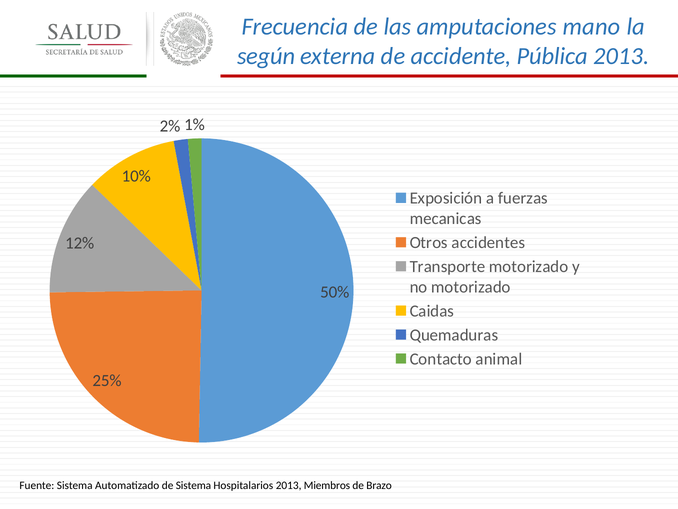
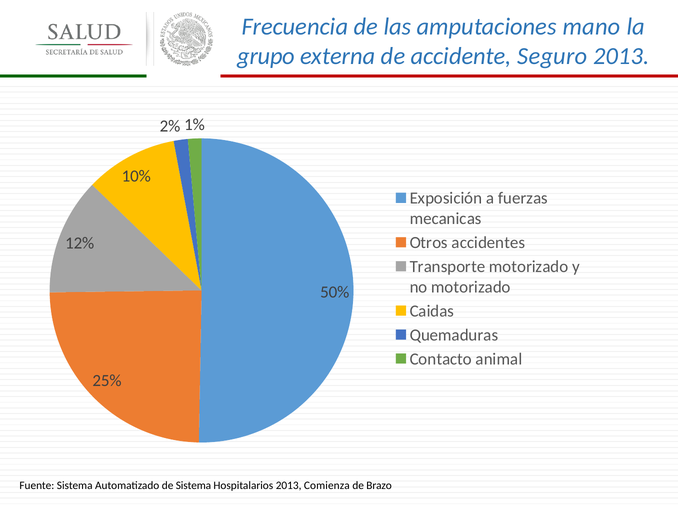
según: según -> grupo
Pública: Pública -> Seguro
Miembros: Miembros -> Comienza
